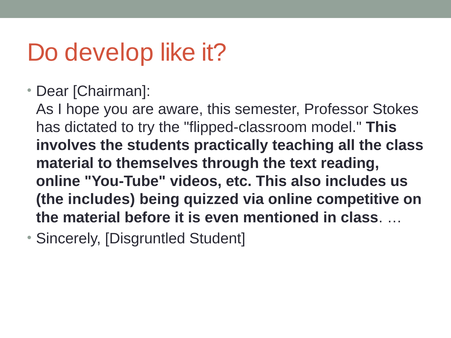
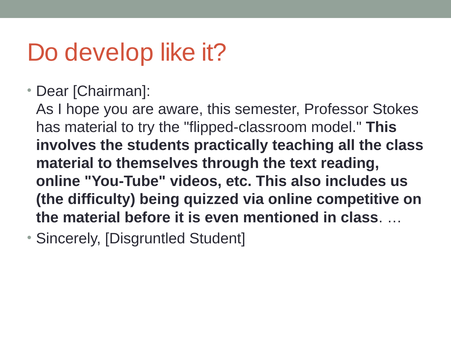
has dictated: dictated -> material
the includes: includes -> difficulty
